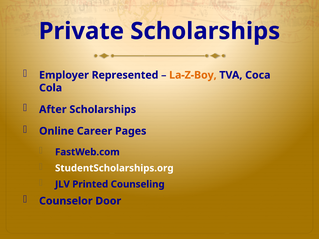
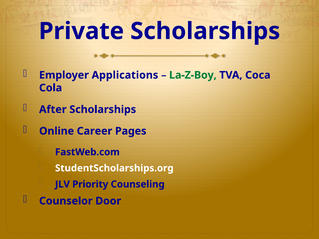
Represented: Represented -> Applications
La-Z-Boy colour: orange -> green
Printed: Printed -> Priority
